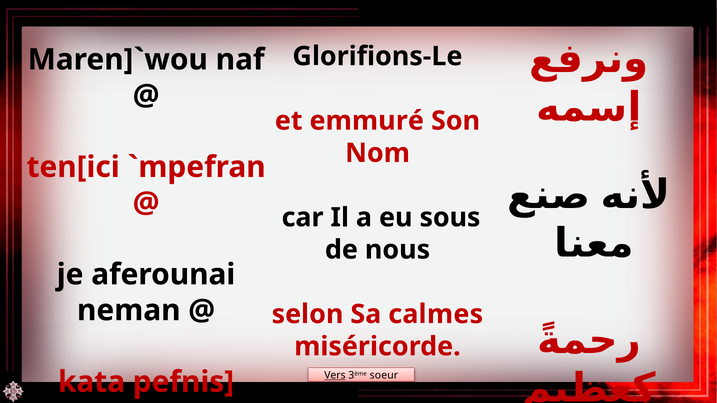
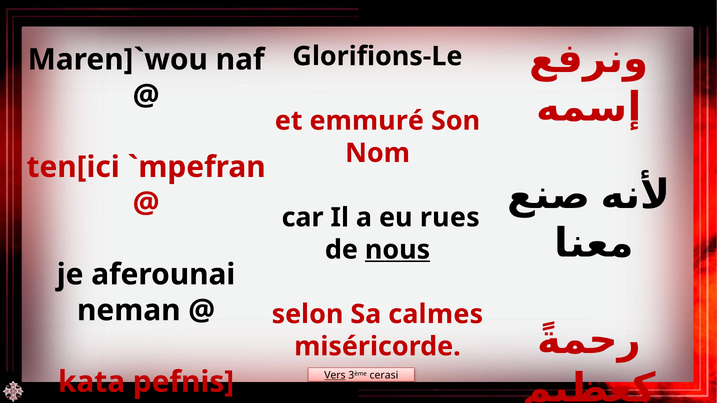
sous: sous -> rues
nous underline: none -> present
soeur: soeur -> cerasi
